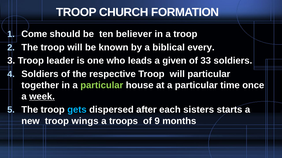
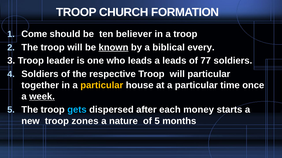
known underline: none -> present
a given: given -> leads
33: 33 -> 77
particular at (102, 85) colour: light green -> yellow
sisters: sisters -> money
wings: wings -> zones
troops: troops -> nature
of 9: 9 -> 5
